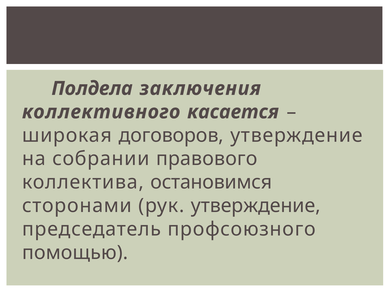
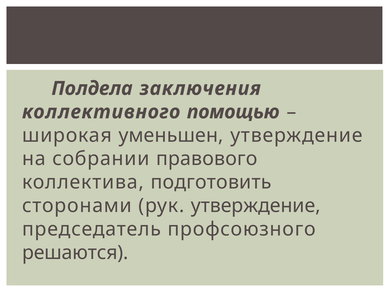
касается: касается -> помощью
договоров: договоров -> уменьшен
остановимся: остановимся -> подготовить
помощью: помощью -> решаются
